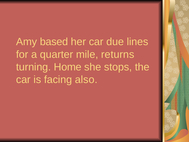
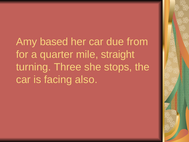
lines: lines -> from
returns: returns -> straight
Home: Home -> Three
